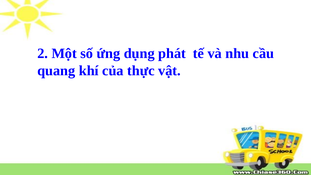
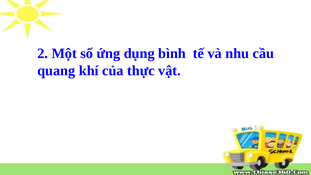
phát: phát -> bình
